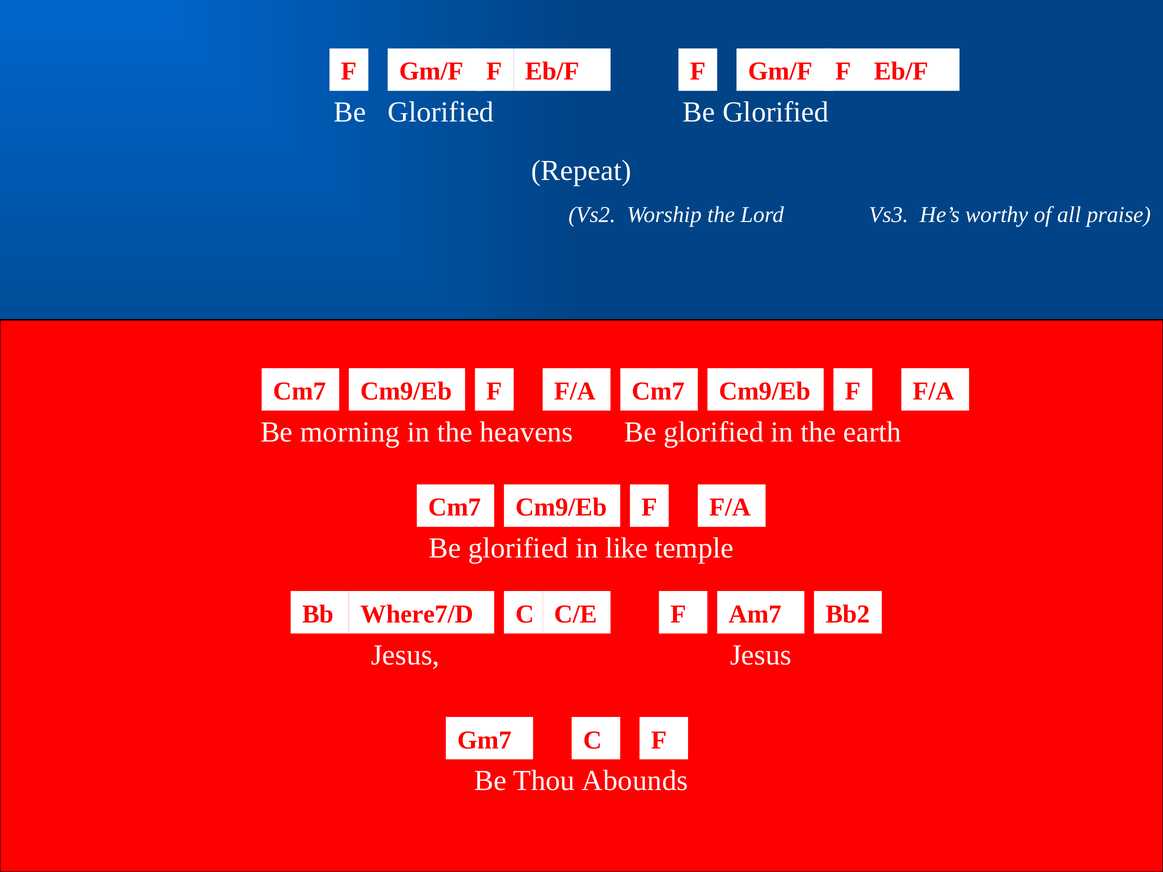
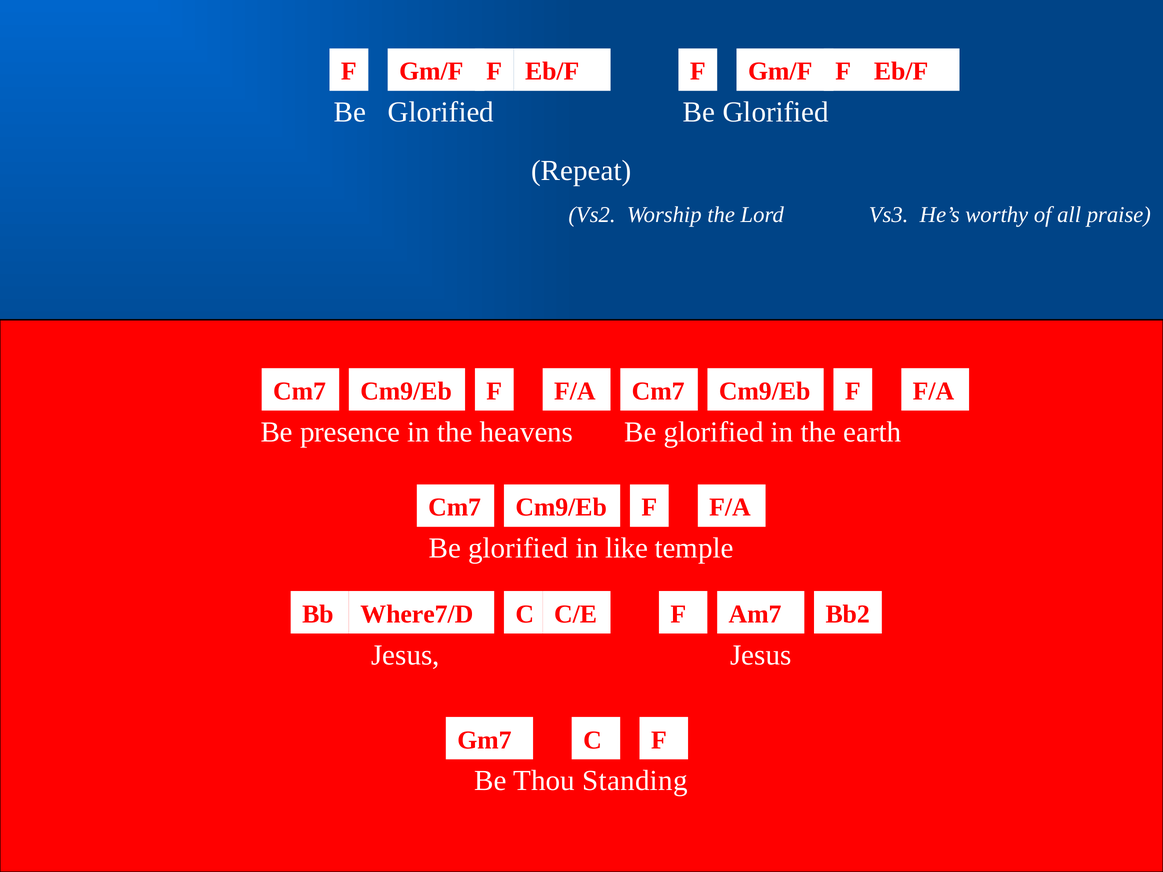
morning: morning -> presence
Abounds: Abounds -> Standing
